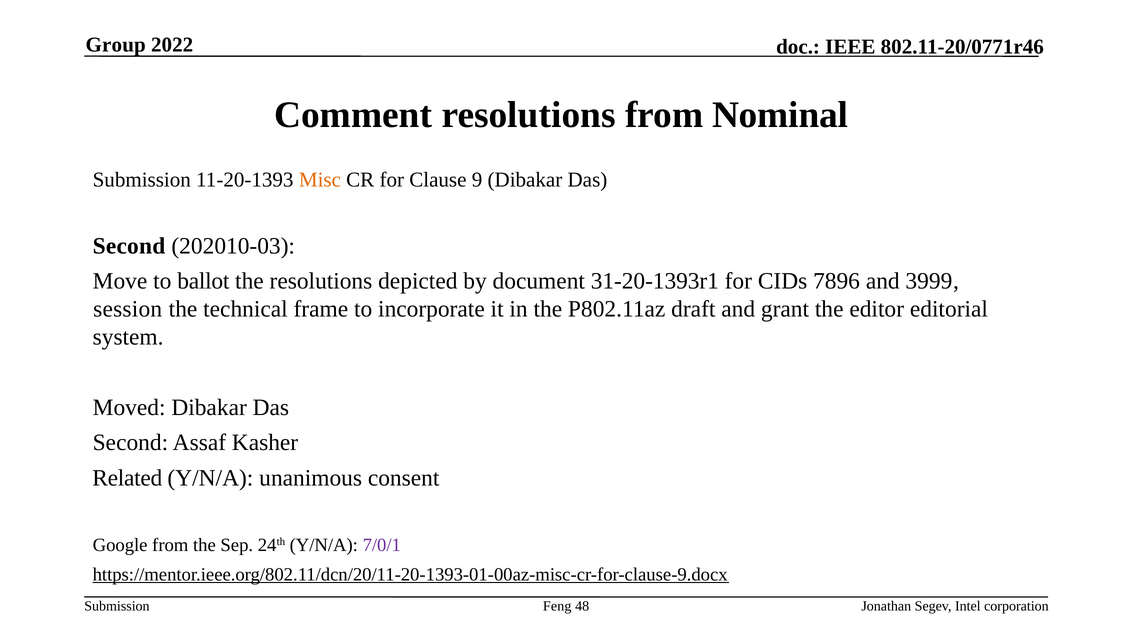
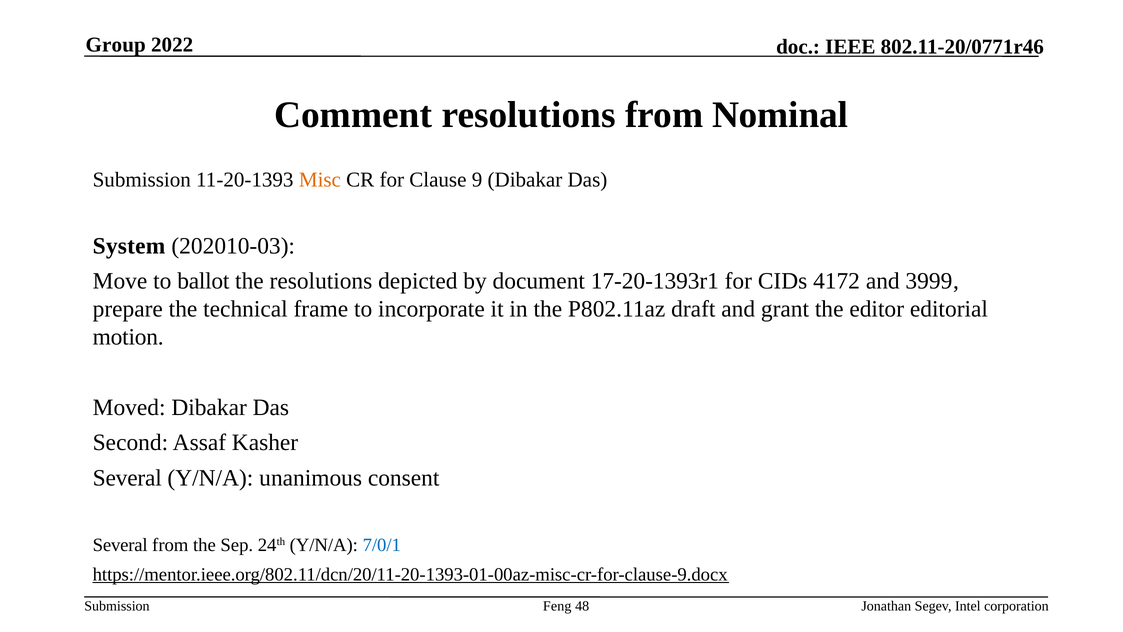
Second at (129, 246): Second -> System
31-20-1393r1: 31-20-1393r1 -> 17-20-1393r1
7896: 7896 -> 4172
session: session -> prepare
system: system -> motion
Related at (127, 478): Related -> Several
Google at (120, 545): Google -> Several
7/0/1 colour: purple -> blue
